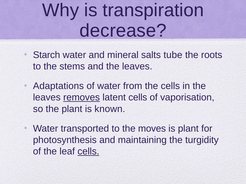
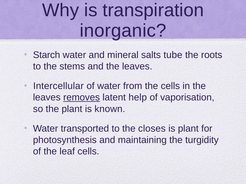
decrease: decrease -> inorganic
Adaptations: Adaptations -> Intercellular
latent cells: cells -> help
moves: moves -> closes
cells at (88, 152) underline: present -> none
